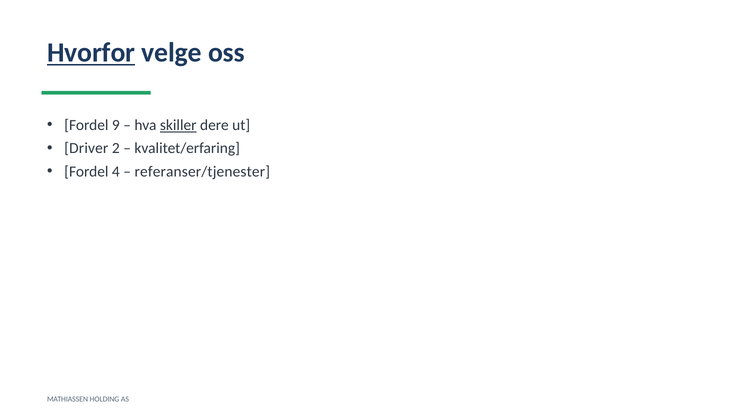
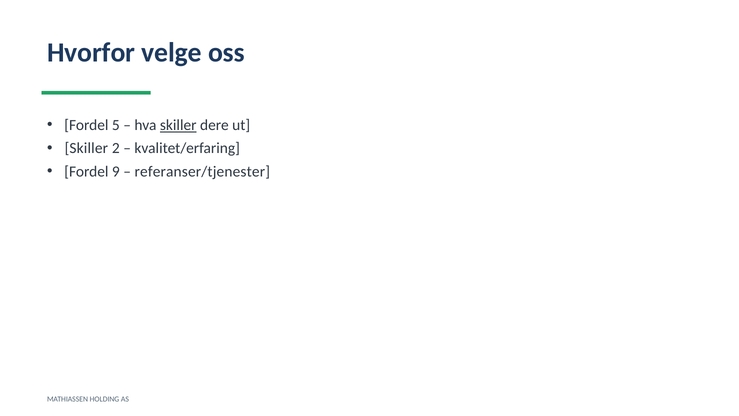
Hvorfor underline: present -> none
9: 9 -> 5
Driver at (86, 148): Driver -> Skiller
4: 4 -> 9
